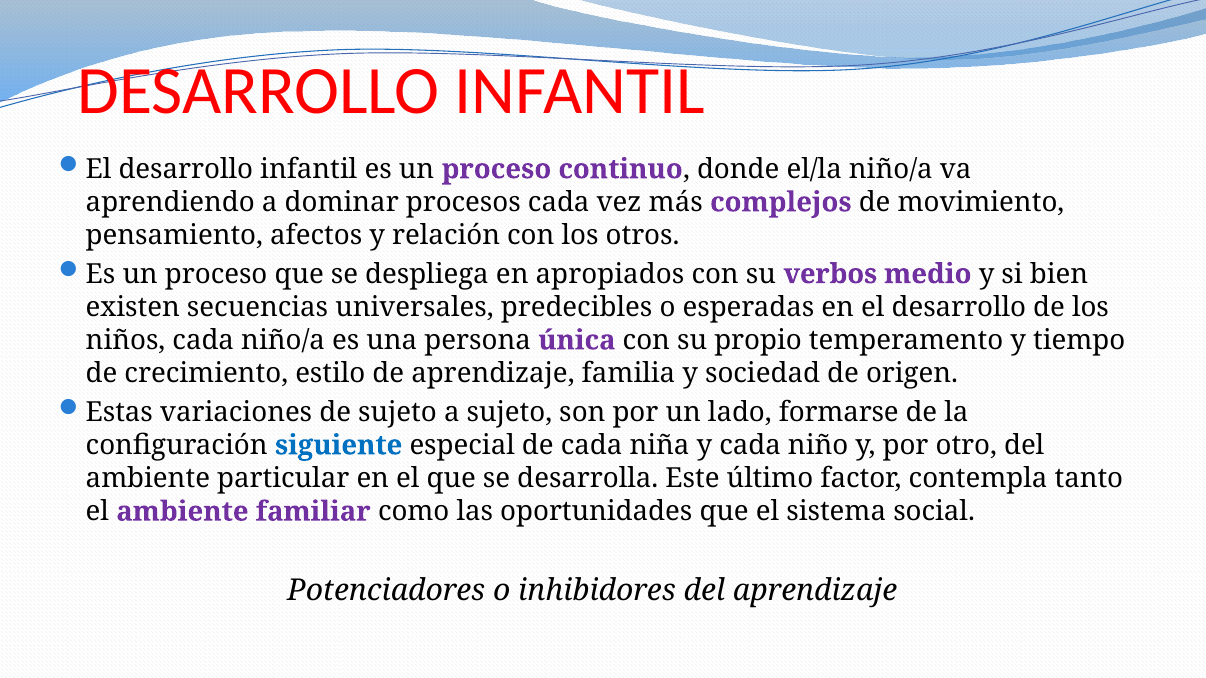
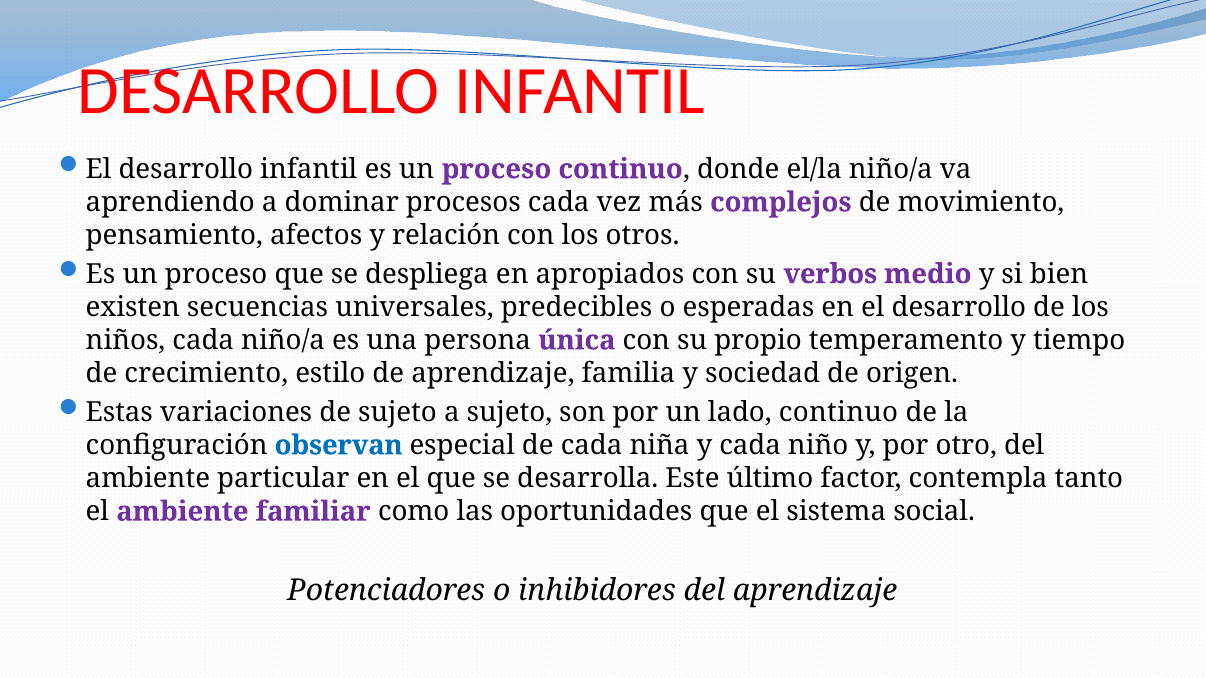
lado formarse: formarse -> continuo
siguiente: siguiente -> observan
